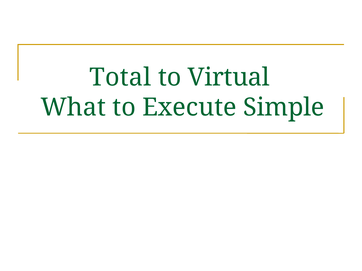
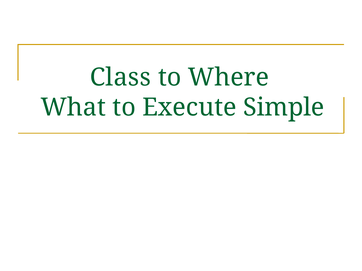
Total: Total -> Class
Virtual: Virtual -> Where
